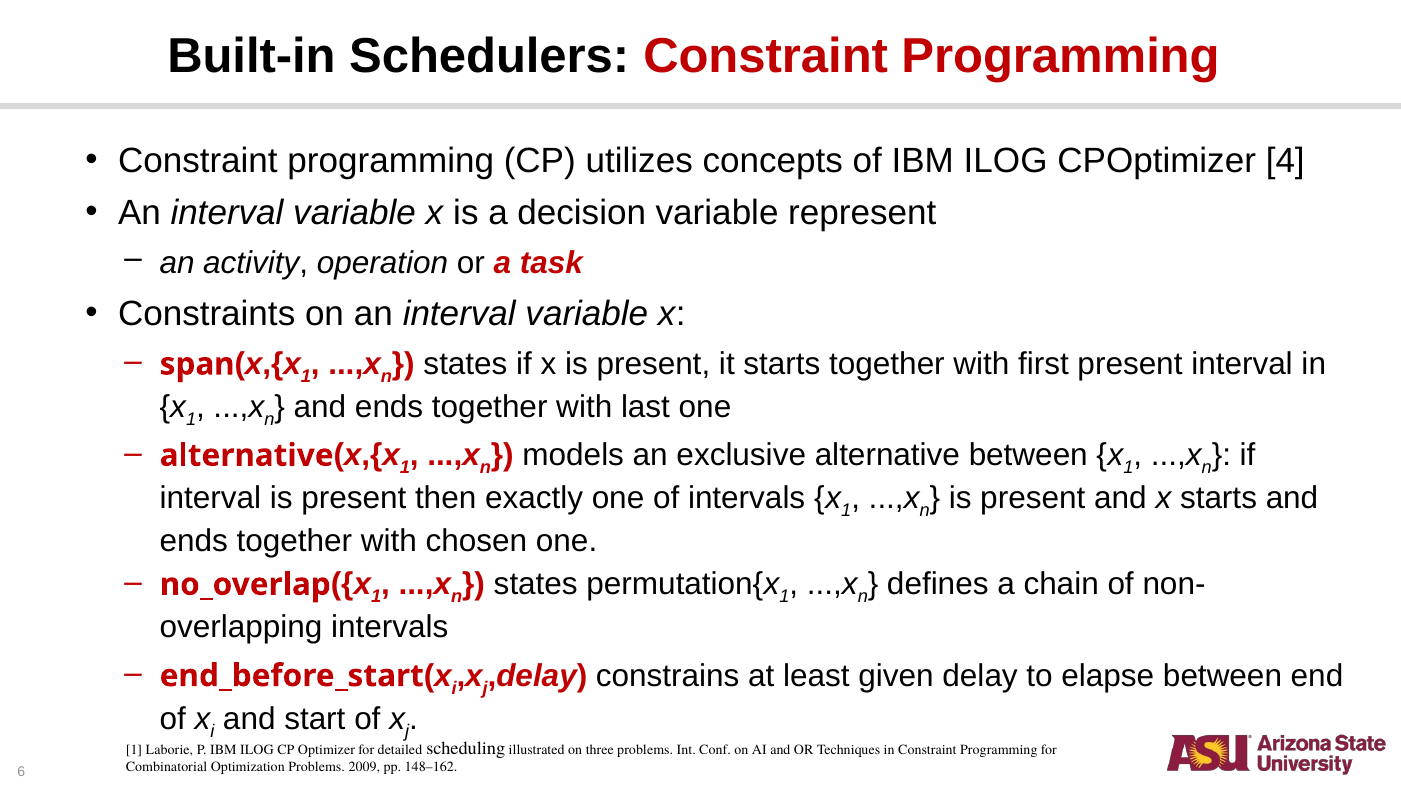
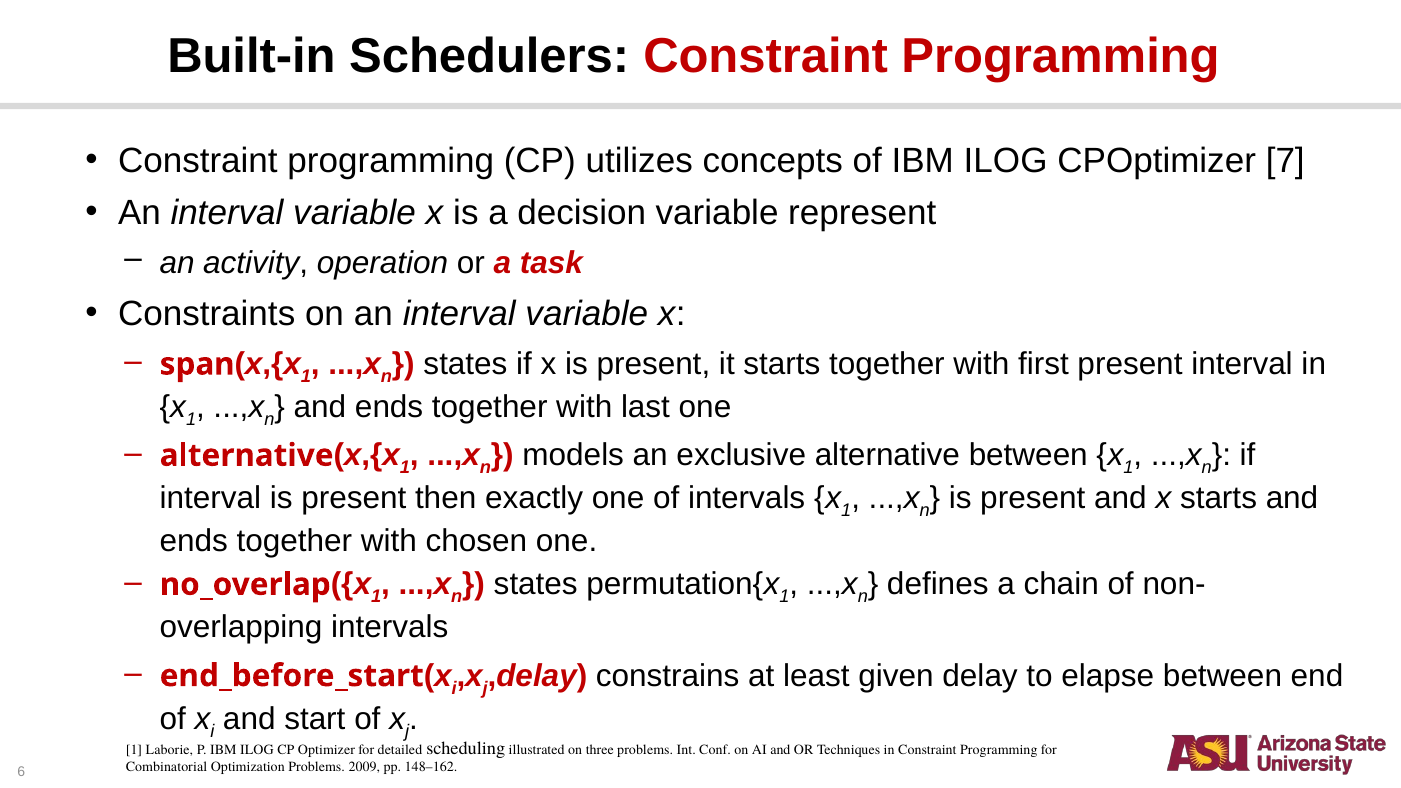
4: 4 -> 7
